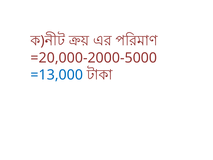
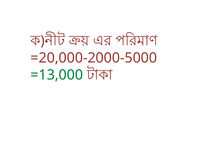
=13,000 colour: blue -> green
